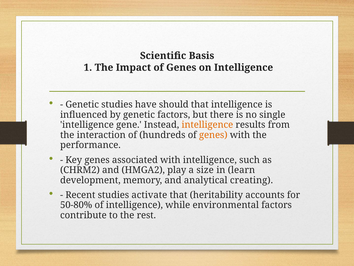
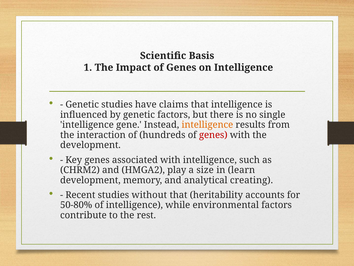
should: should -> claims
genes at (213, 135) colour: orange -> red
performance at (90, 145): performance -> development
activate: activate -> without
